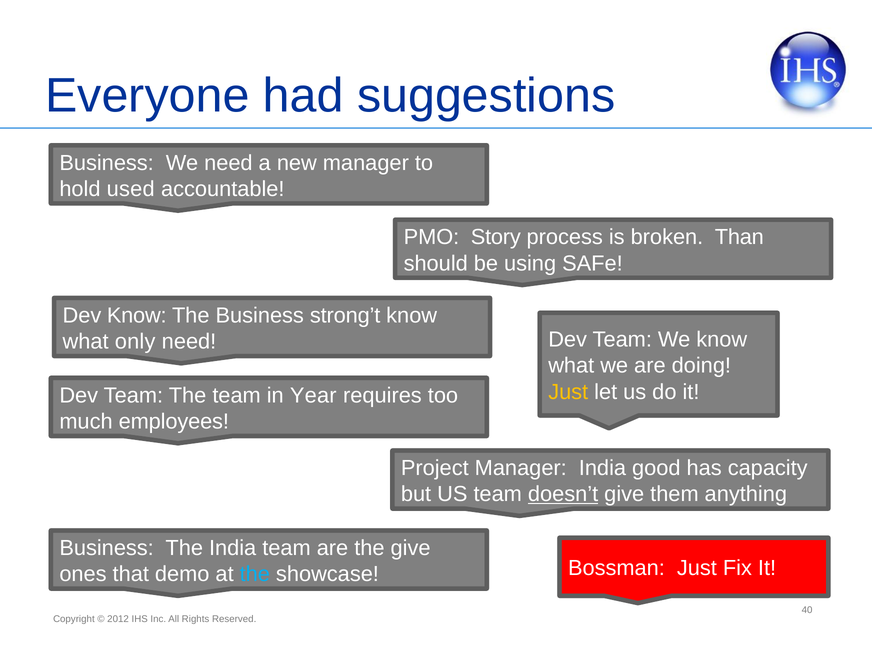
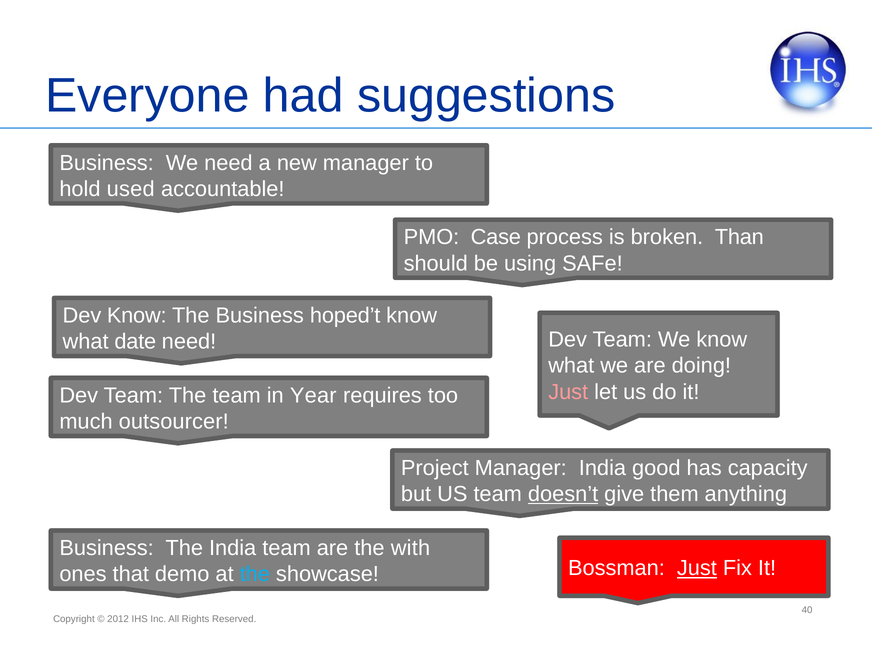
Story: Story -> Case
strong’t: strong’t -> hoped’t
only: only -> date
Just at (568, 392) colour: yellow -> pink
employees: employees -> outsourcer
the give: give -> with
Just at (697, 568) underline: none -> present
